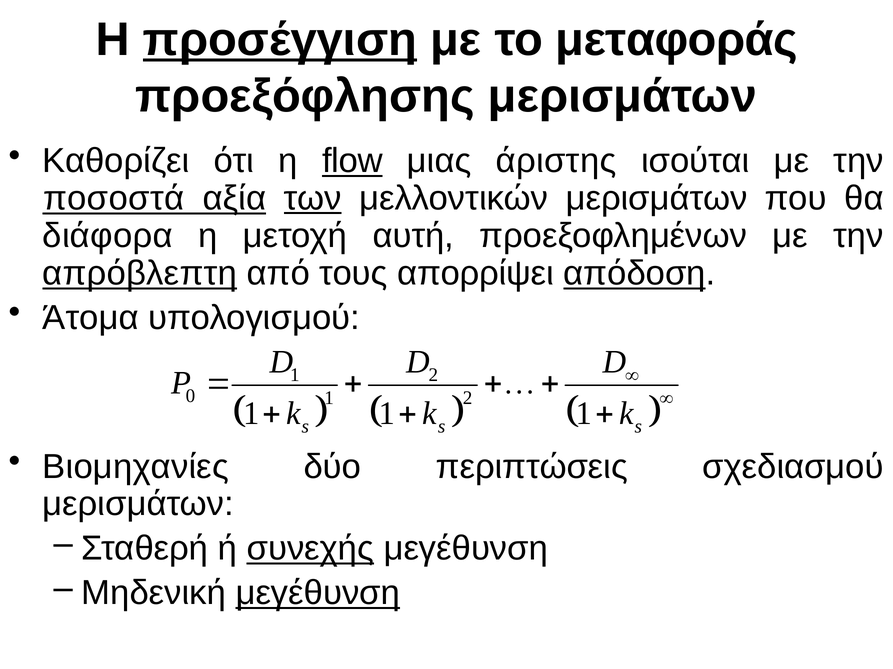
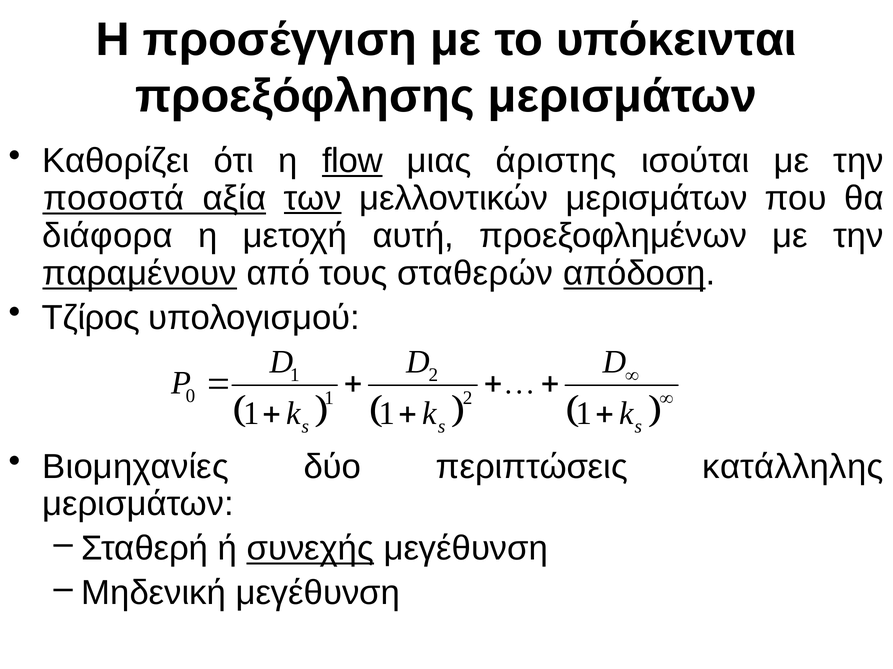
προσέγγιση underline: present -> none
μεταφοράς: μεταφοράς -> υπόκεινται
απρόβλεπτη: απρόβλεπτη -> παραμένουν
απορρίψει: απορρίψει -> σταθερών
Άτομα: Άτομα -> Τζίρος
σχεδιασμού: σχεδιασμού -> κατάλληλης
μεγέθυνση at (318, 594) underline: present -> none
